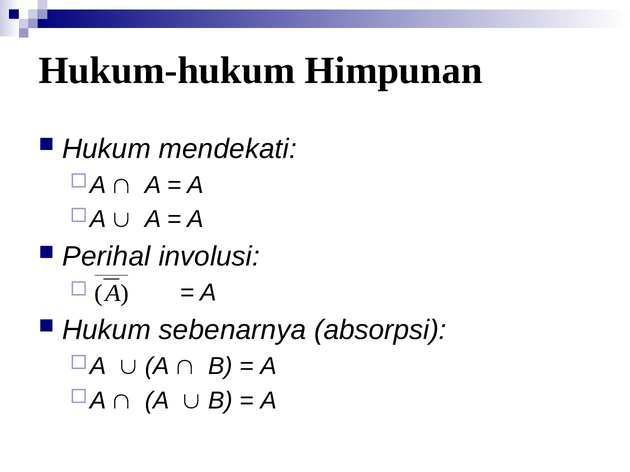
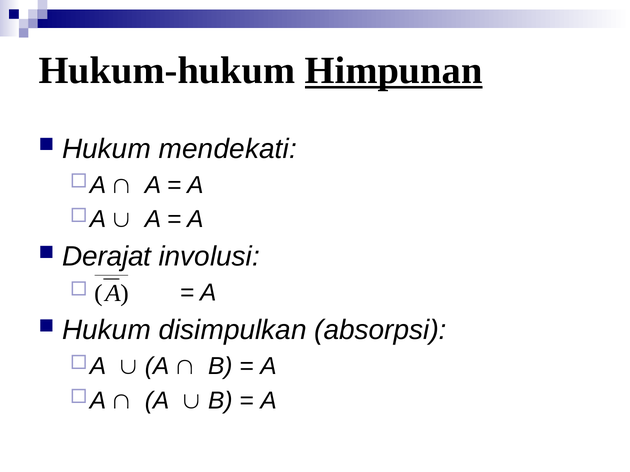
Himpunan underline: none -> present
Perihal: Perihal -> Derajat
sebenarnya: sebenarnya -> disimpulkan
